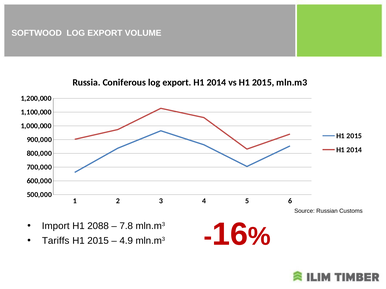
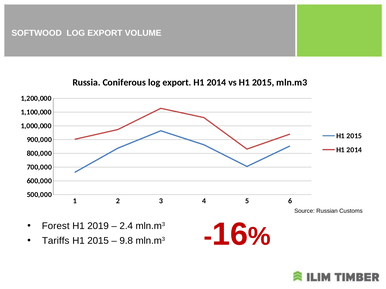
Import: Import -> Forest
2088: 2088 -> 2019
7.8: 7.8 -> 2.4
4.9: 4.9 -> 9.8
